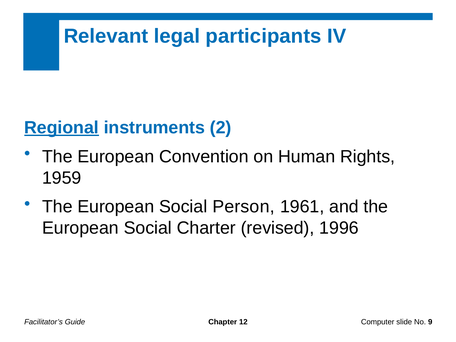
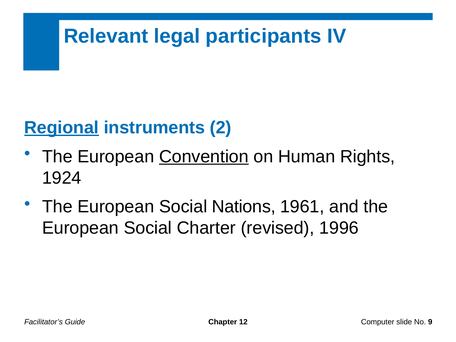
Convention underline: none -> present
1959: 1959 -> 1924
Person: Person -> Nations
